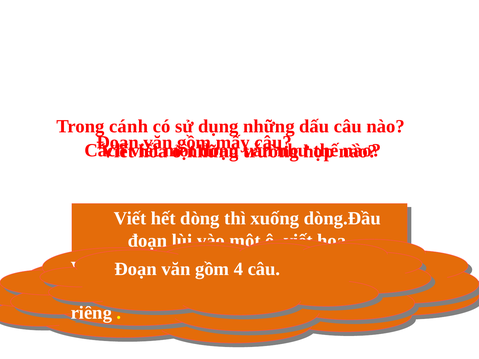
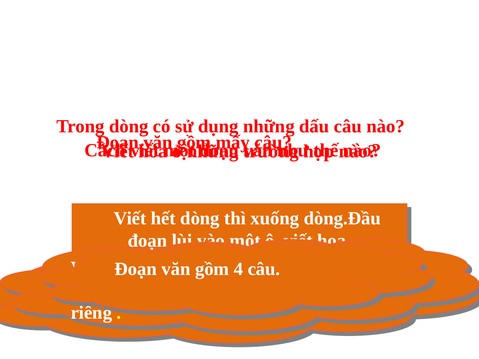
Trong cánh: cánh -> dòng
